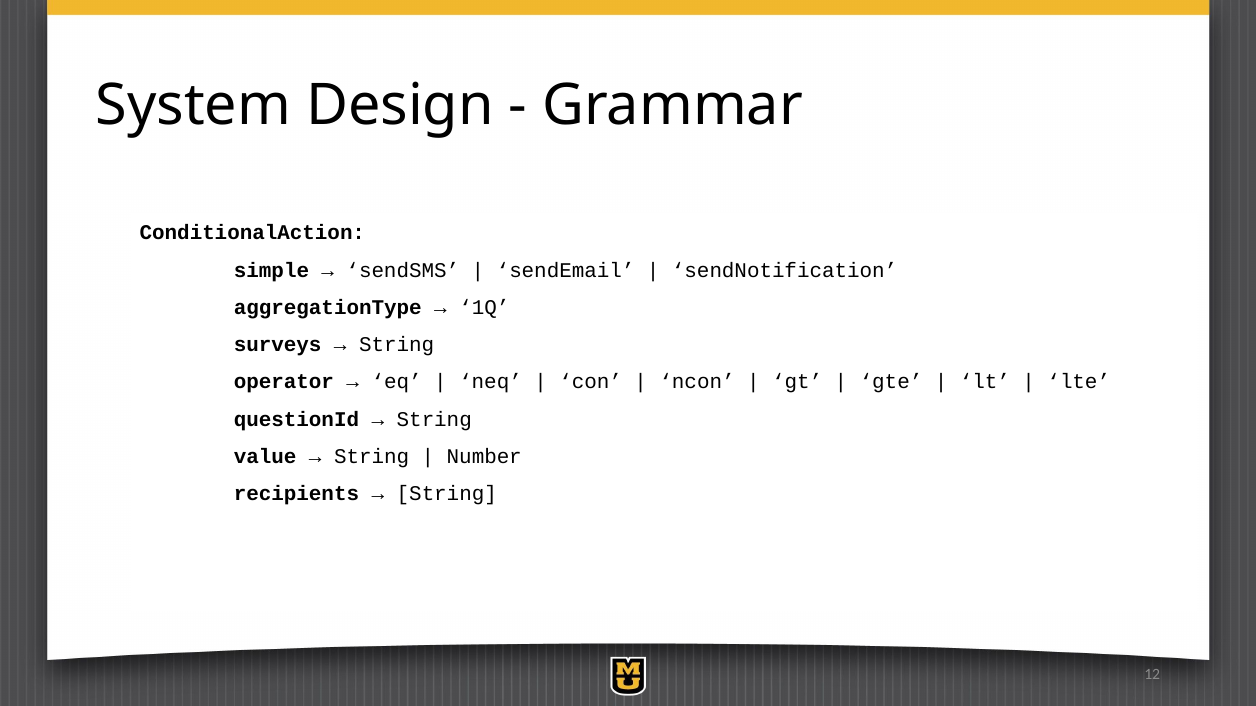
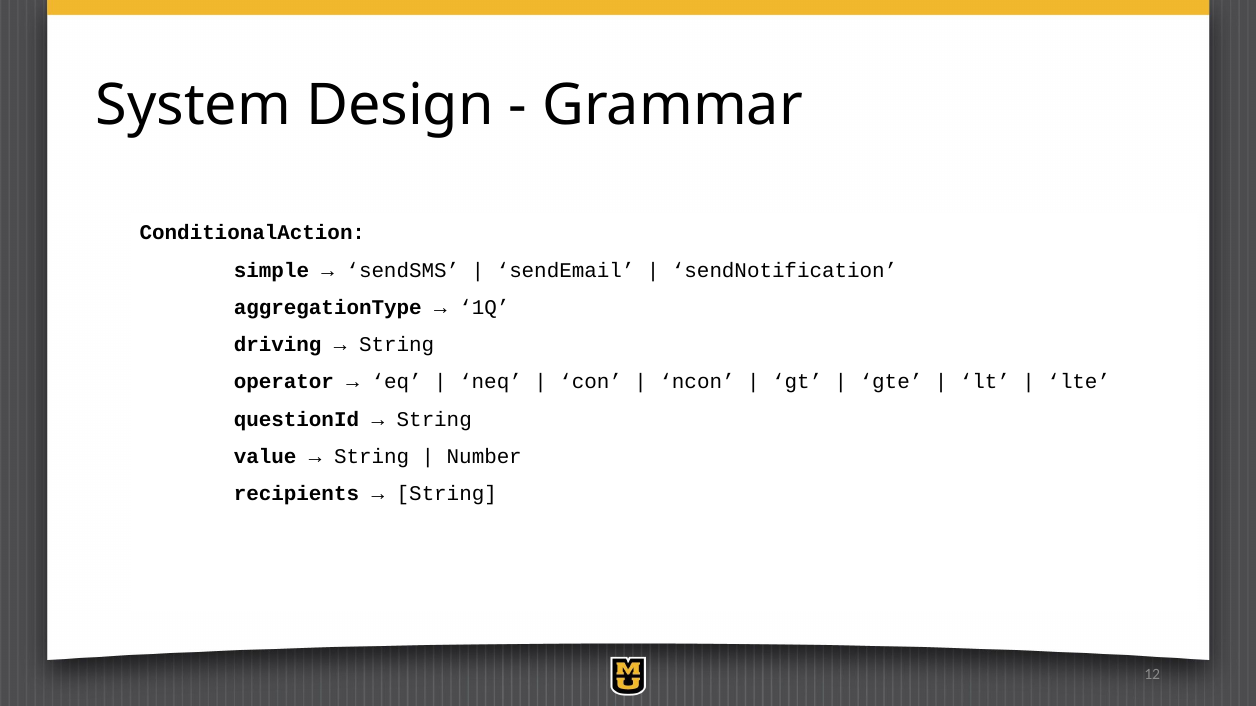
surveys: surveys -> driving
